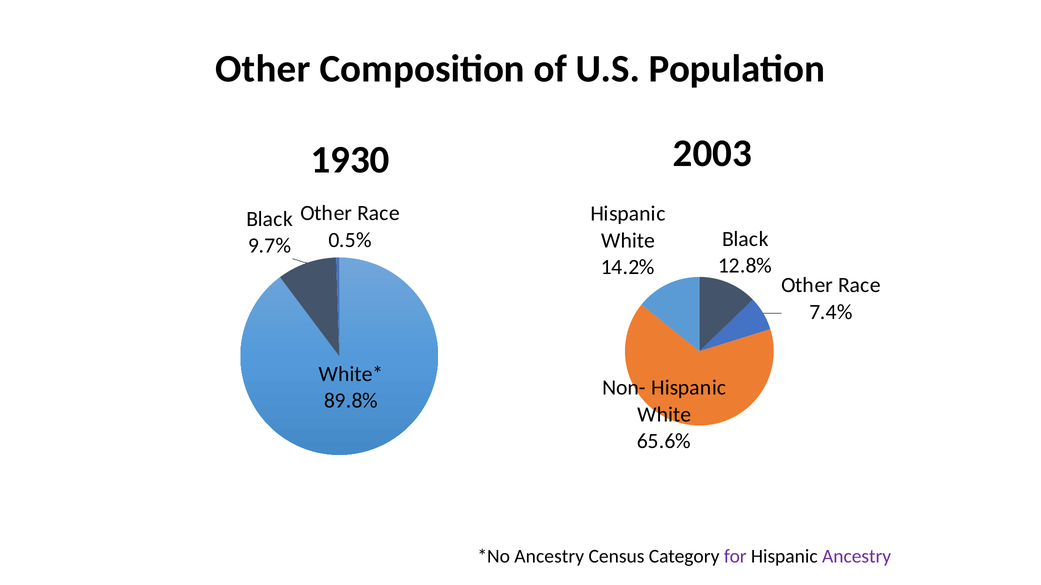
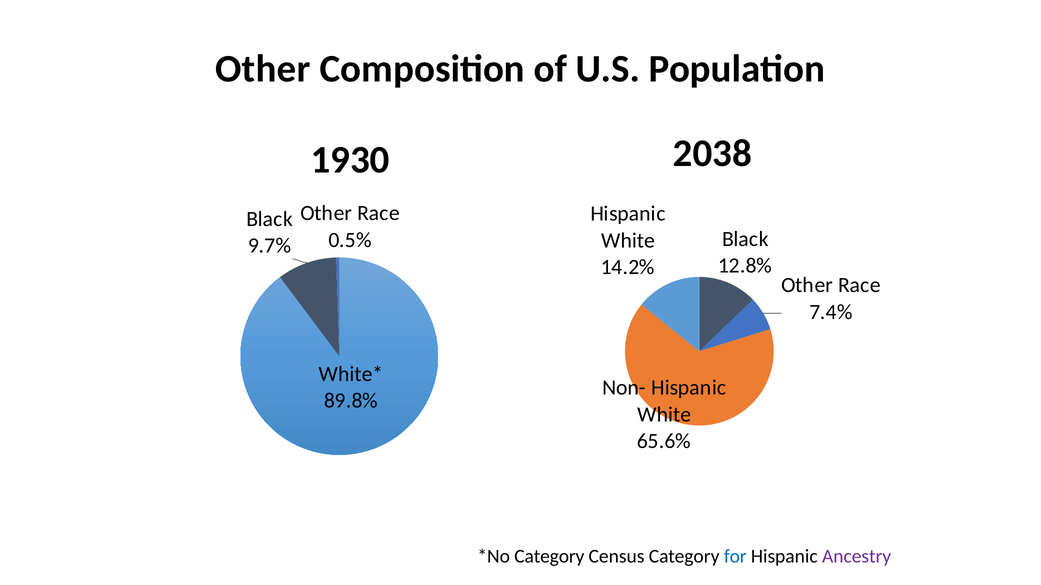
2003: 2003 -> 2038
Ancestry at (549, 557): Ancestry -> Category
for colour: purple -> blue
